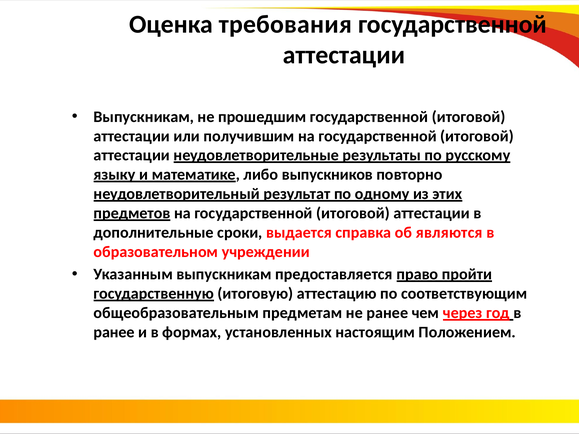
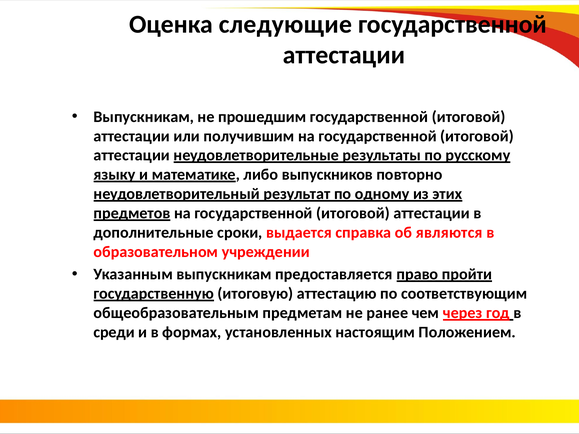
требования: требования -> следующие
ранее at (114, 332): ранее -> среди
